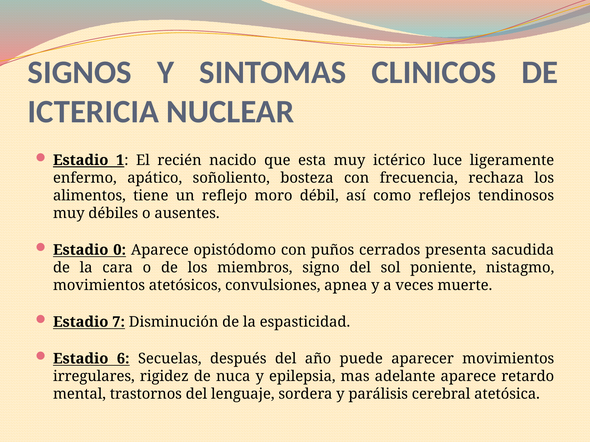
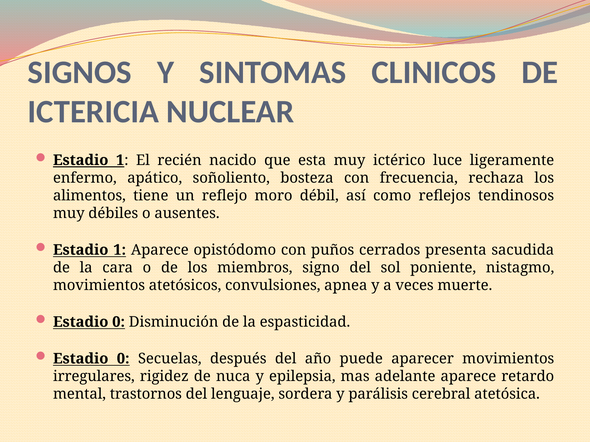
0 at (120, 250): 0 -> 1
7 at (119, 322): 7 -> 0
6 at (123, 359): 6 -> 0
